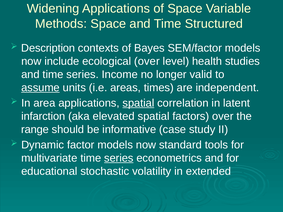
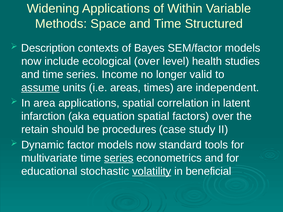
of Space: Space -> Within
spatial at (138, 103) underline: present -> none
elevated: elevated -> equation
range: range -> retain
informative: informative -> procedures
volatility underline: none -> present
extended: extended -> beneficial
